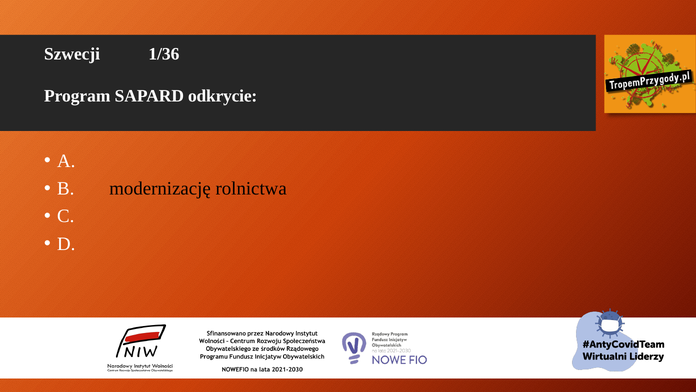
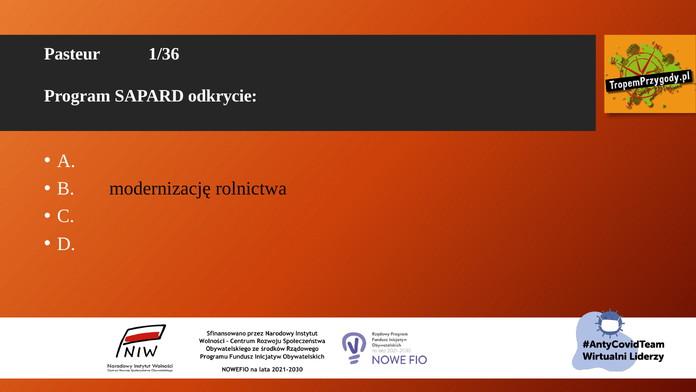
Szwecji: Szwecji -> Pasteur
